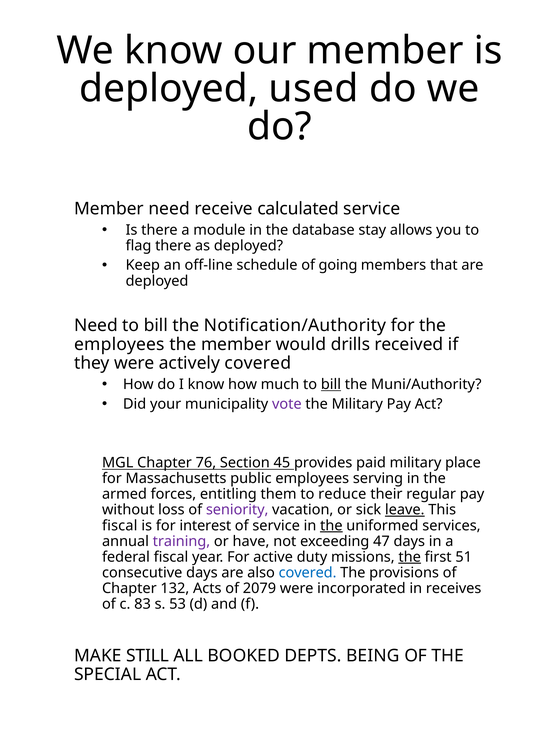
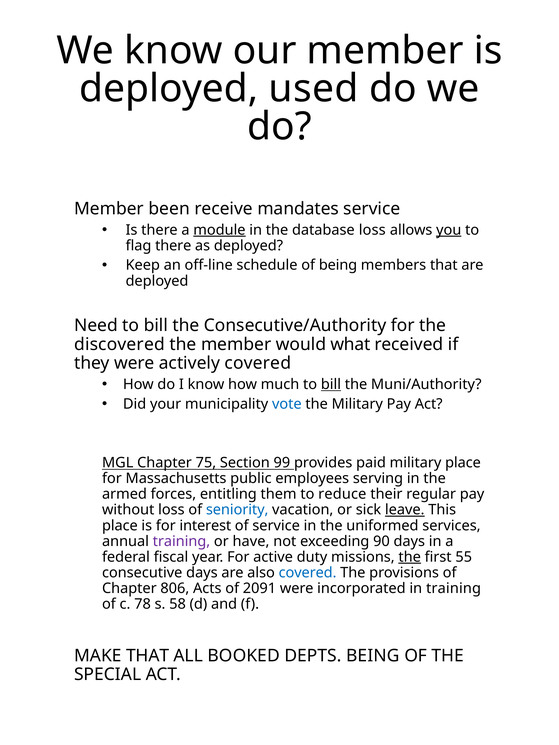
Member need: need -> been
calculated: calculated -> mandates
module underline: none -> present
database stay: stay -> loss
you underline: none -> present
of going: going -> being
Notification/Authority: Notification/Authority -> Consecutive/Authority
employees at (119, 345): employees -> discovered
drills: drills -> what
vote colour: purple -> blue
76: 76 -> 75
45: 45 -> 99
seniority colour: purple -> blue
fiscal at (120, 526): fiscal -> place
the at (331, 526) underline: present -> none
47: 47 -> 90
51: 51 -> 55
132: 132 -> 806
2079: 2079 -> 2091
in receives: receives -> training
83: 83 -> 78
53: 53 -> 58
MAKE STILL: STILL -> THAT
